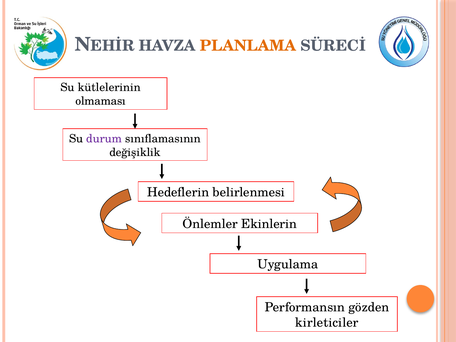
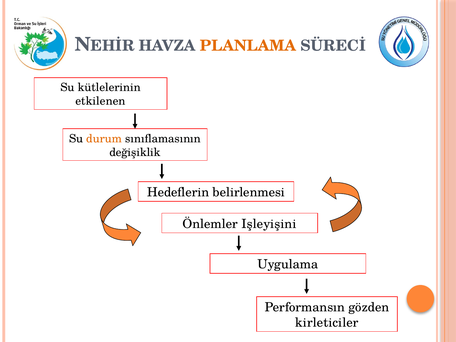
olmaması: olmaması -> etkilenen
durum colour: purple -> orange
Ekinlerin: Ekinlerin -> Işleyişini
